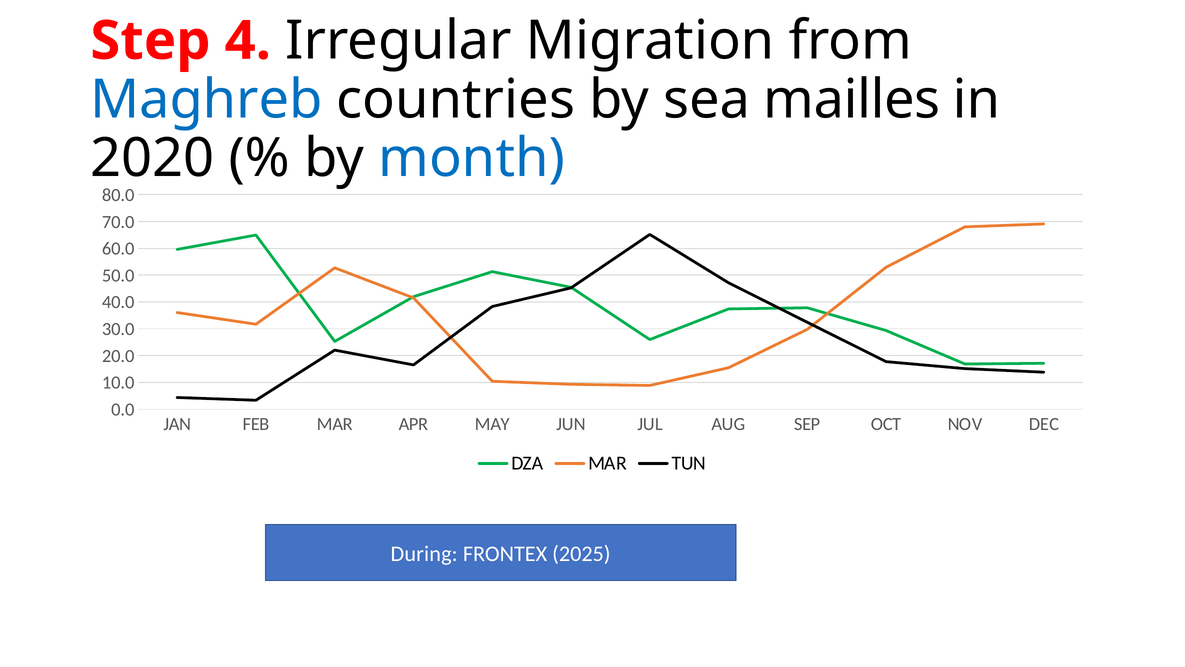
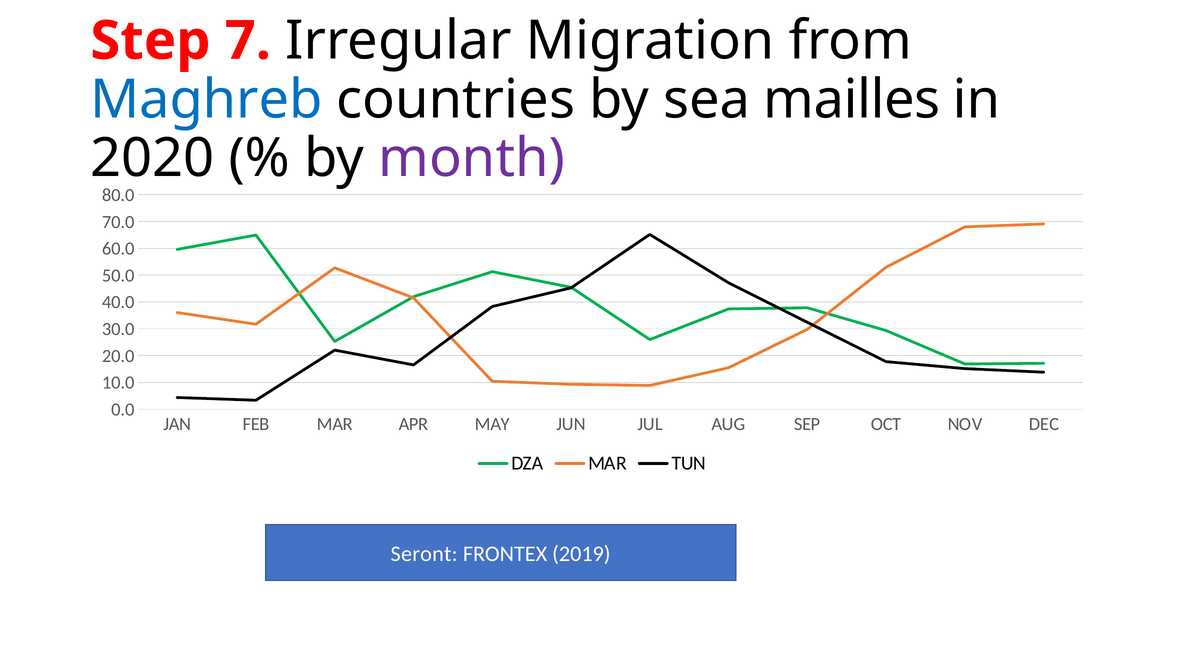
4: 4 -> 7
month colour: blue -> purple
During: During -> Seront
2025: 2025 -> 2019
